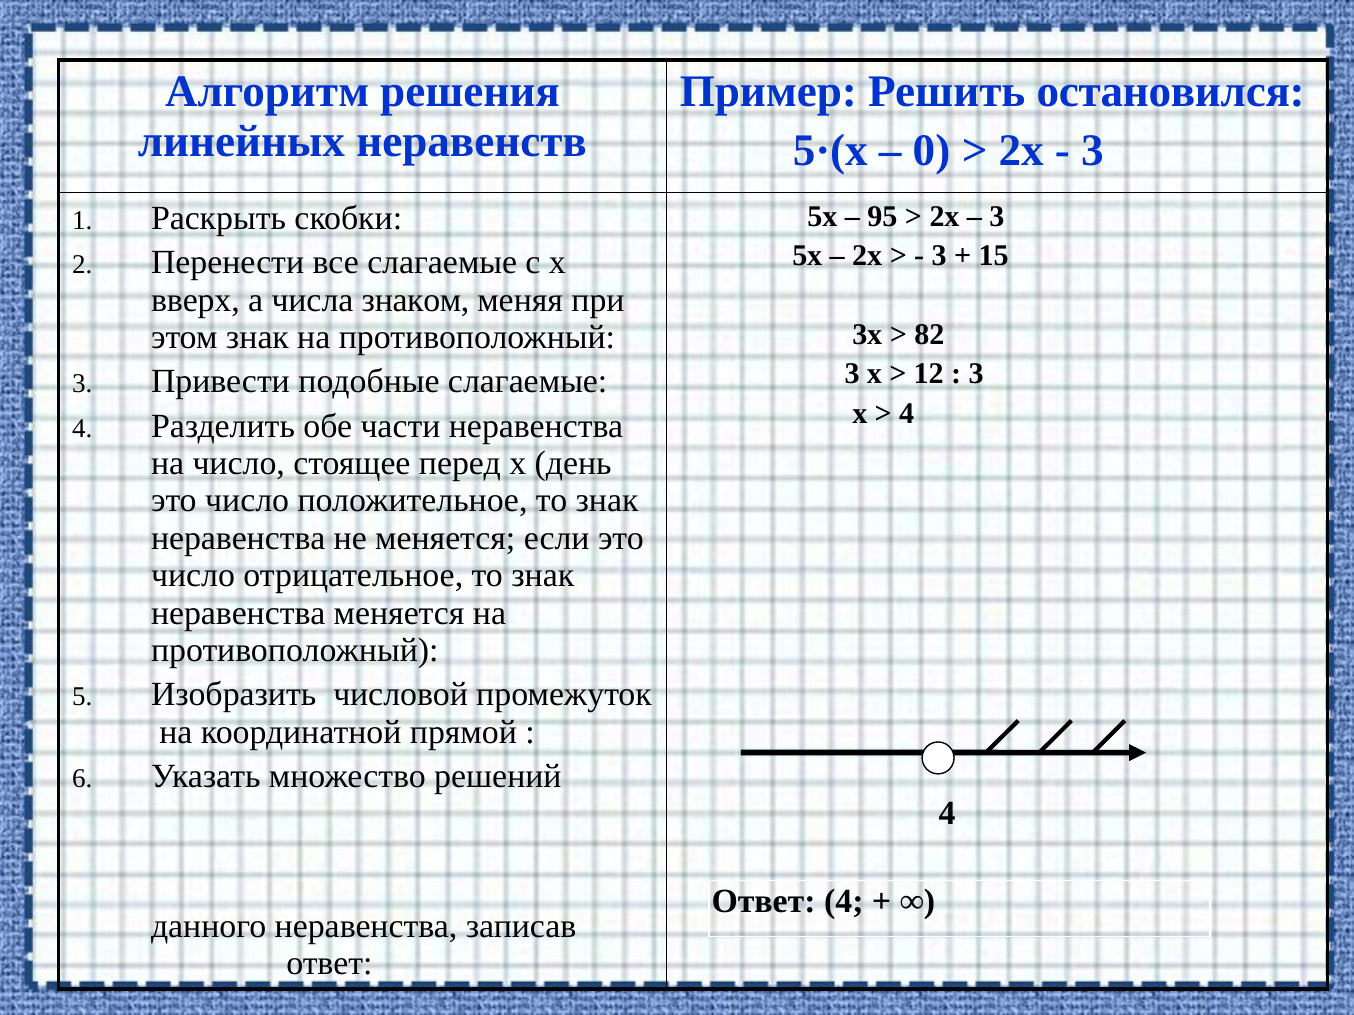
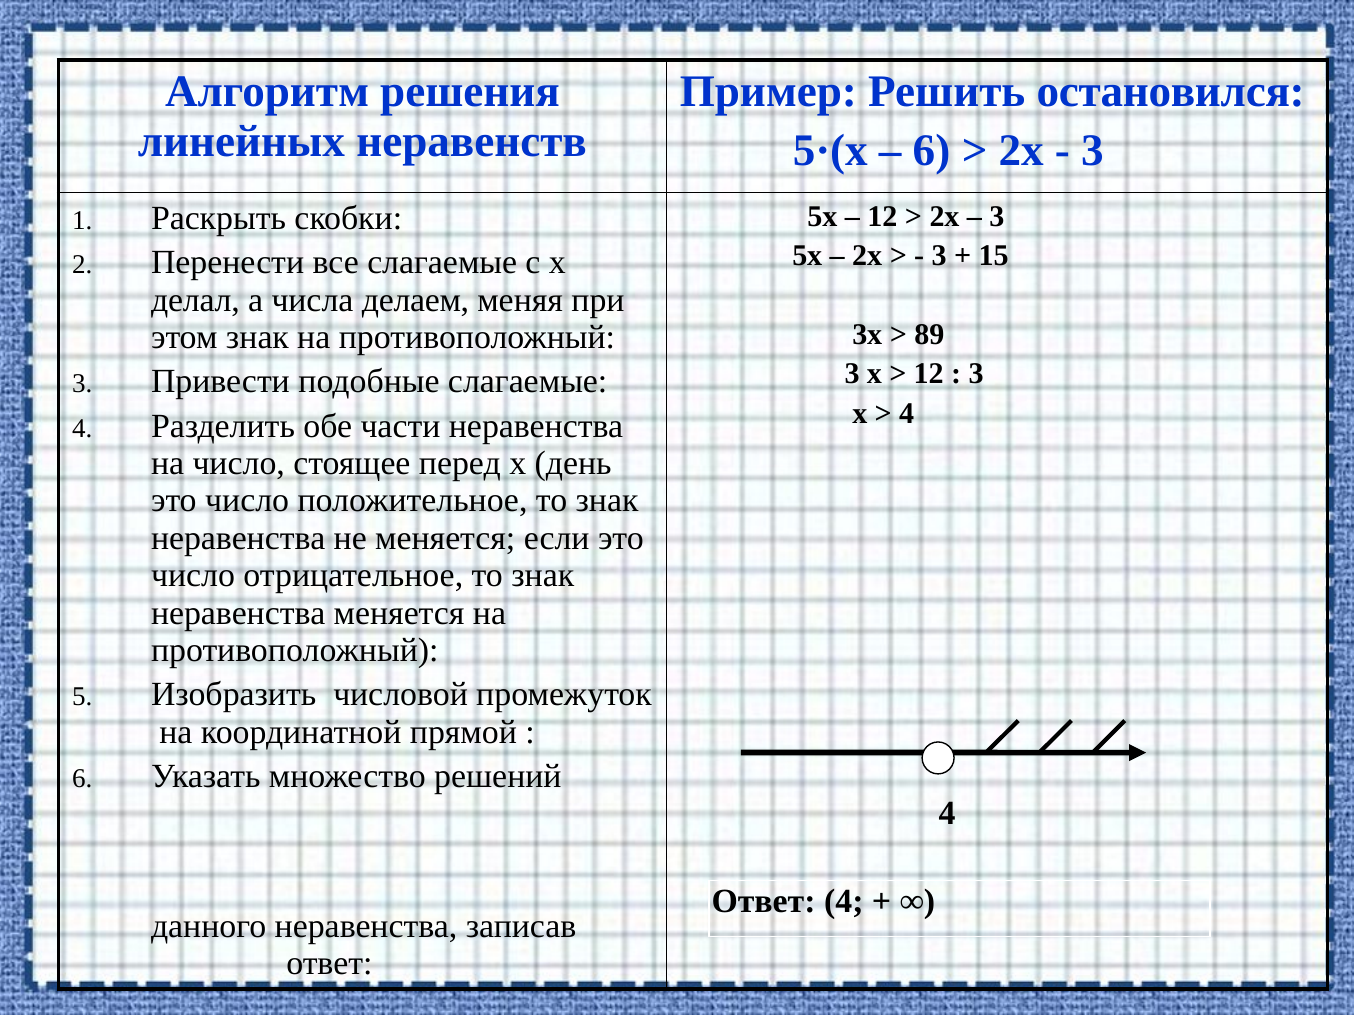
0 at (932, 151): 0 -> 6
95 at (882, 216): 95 -> 12
вверх: вверх -> делал
знаком: знаком -> делаем
82: 82 -> 89
